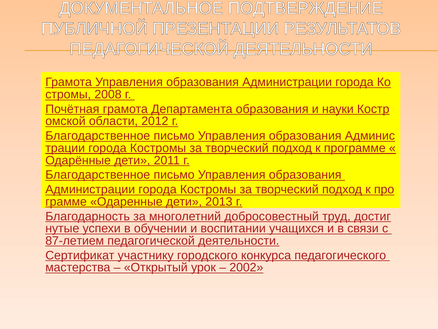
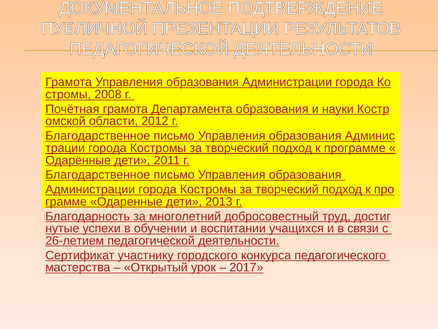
87-летием: 87-летием -> 26-летием
2002: 2002 -> 2017
